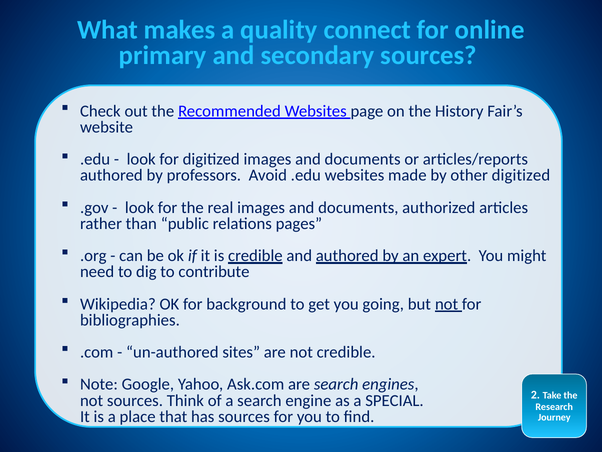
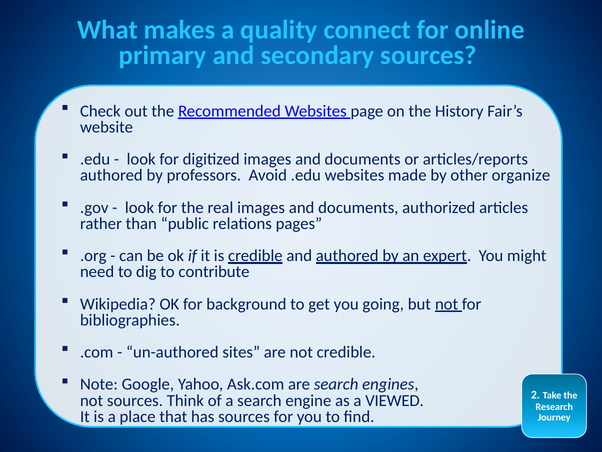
other digitized: digitized -> organize
SPECIAL: SPECIAL -> VIEWED
